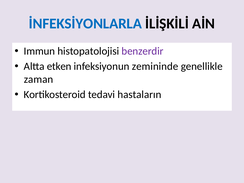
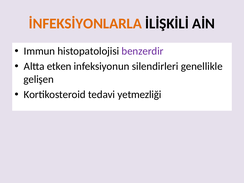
İNFEKSİYONLARLA colour: blue -> orange
zemininde: zemininde -> silendirleri
zaman: zaman -> gelişen
hastaların: hastaların -> yetmezliği
